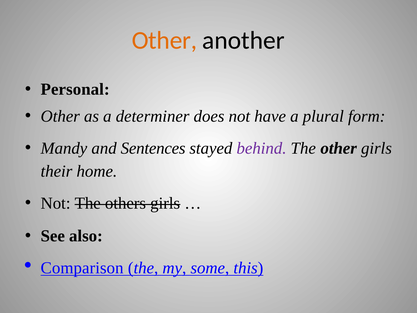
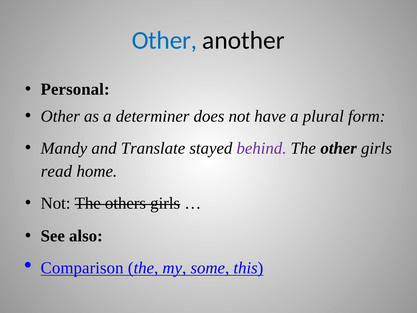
Other at (164, 40) colour: orange -> blue
Sentences: Sentences -> Translate
their: their -> read
